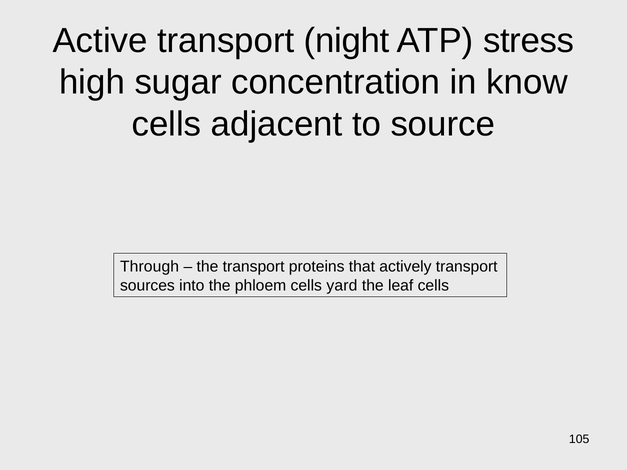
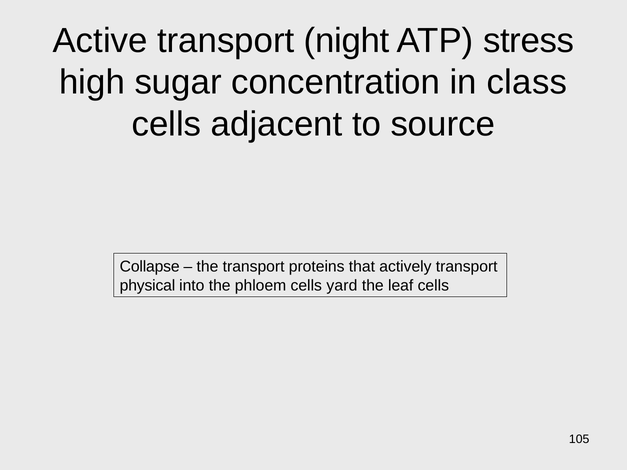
know: know -> class
Through: Through -> Collapse
sources: sources -> physical
